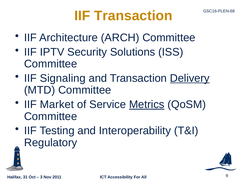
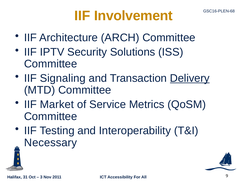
IIF Transaction: Transaction -> Involvement
Metrics underline: present -> none
Regulatory: Regulatory -> Necessary
